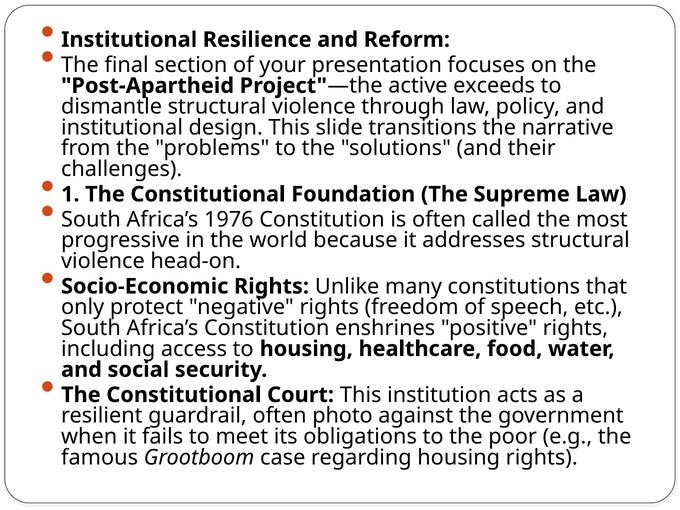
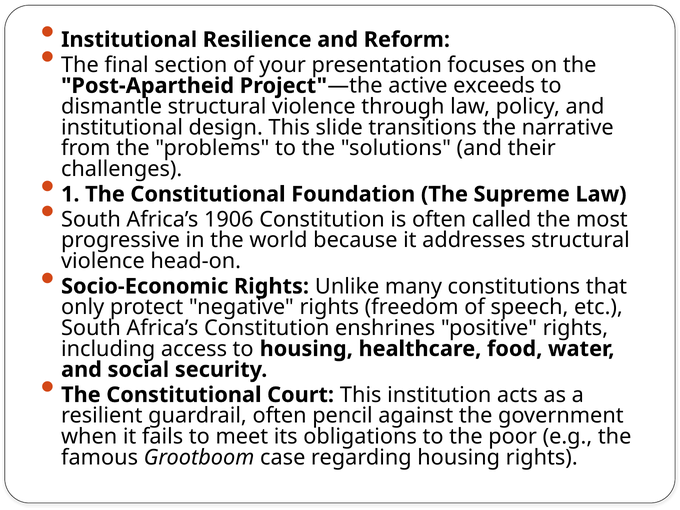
1976: 1976 -> 1906
photo: photo -> pencil
